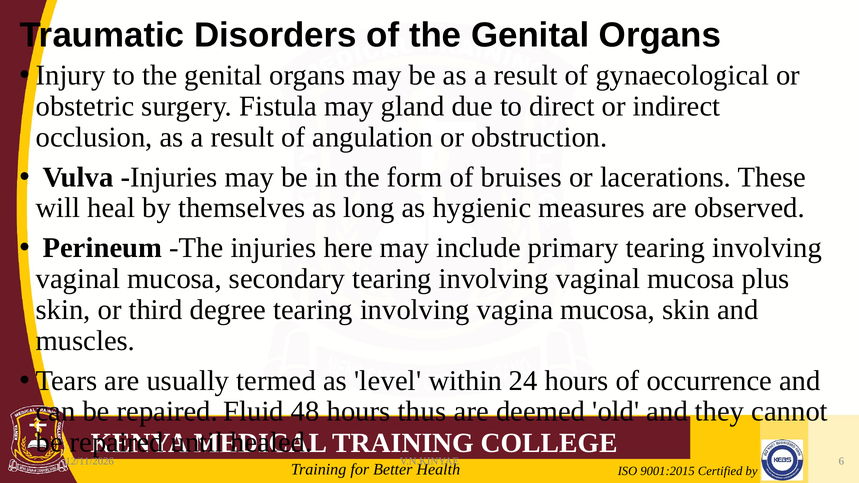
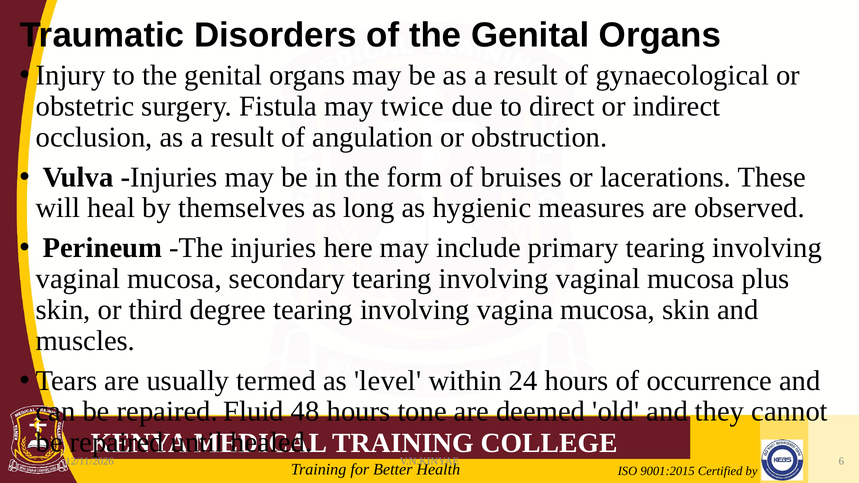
gland: gland -> twice
thus: thus -> tone
